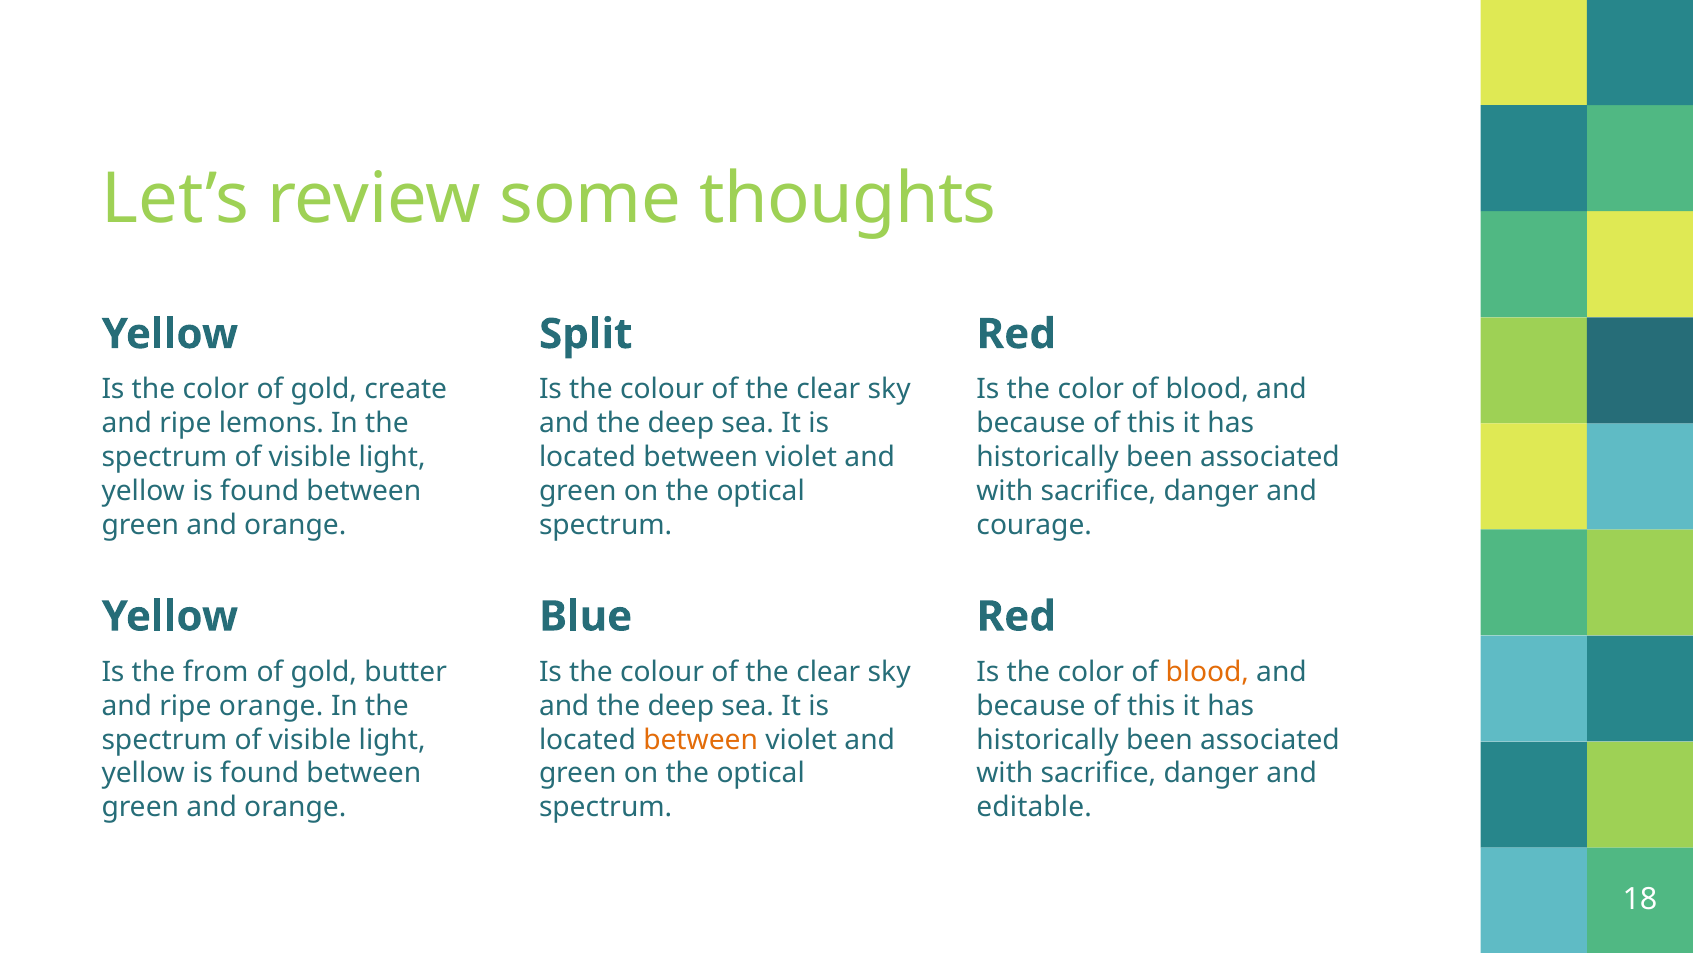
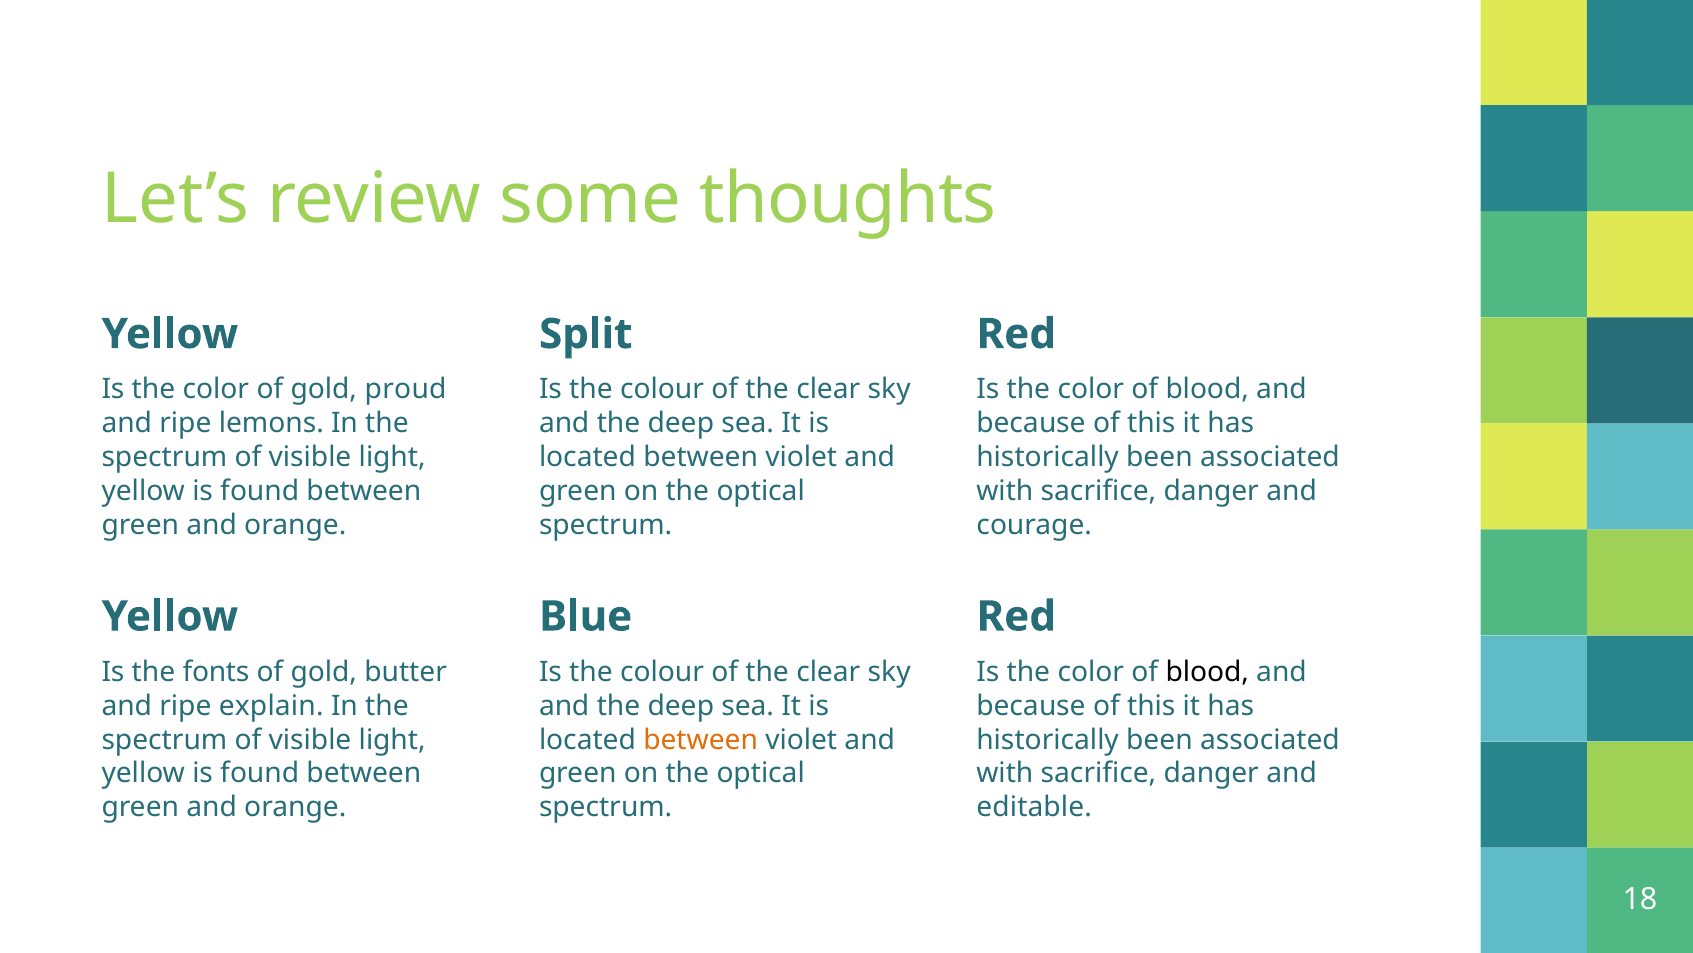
create: create -> proud
from: from -> fonts
blood at (1207, 672) colour: orange -> black
ripe orange: orange -> explain
